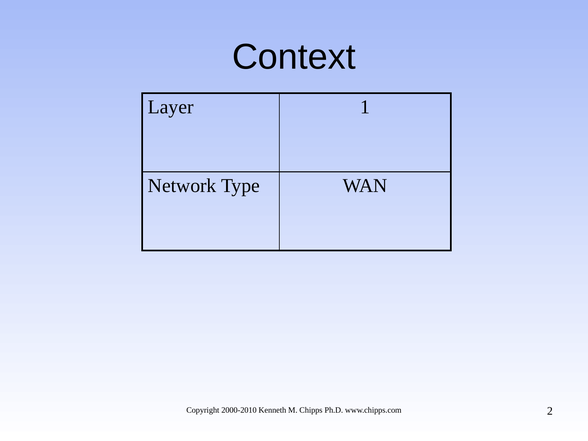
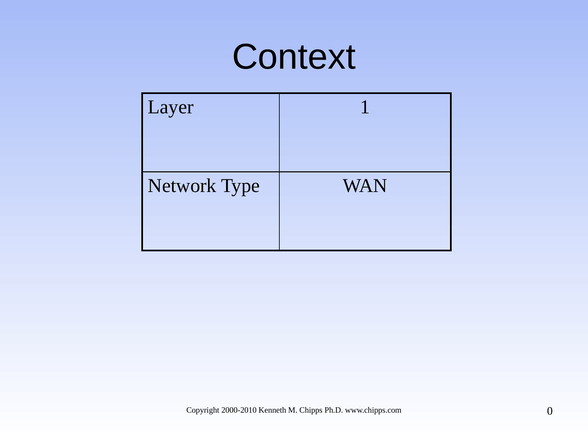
2: 2 -> 0
